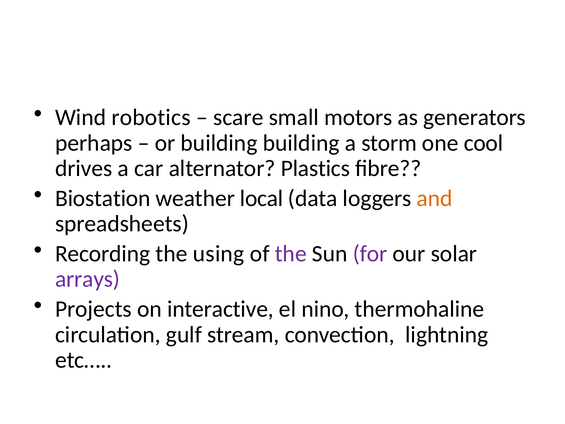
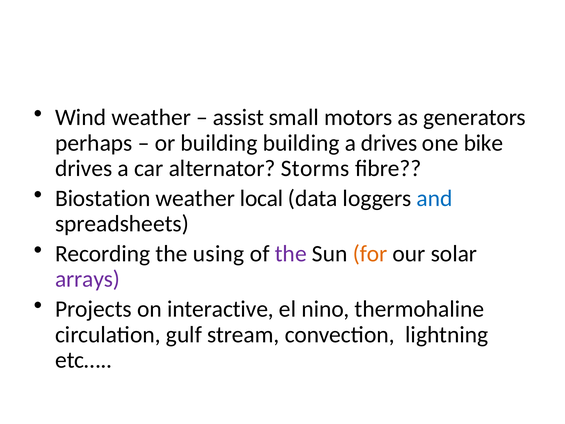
Wind robotics: robotics -> weather
scare: scare -> assist
a storm: storm -> drives
cool: cool -> bike
Plastics: Plastics -> Storms
and colour: orange -> blue
for colour: purple -> orange
